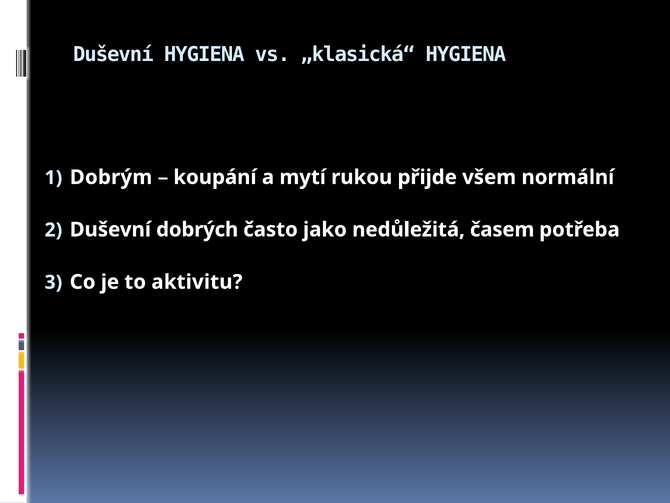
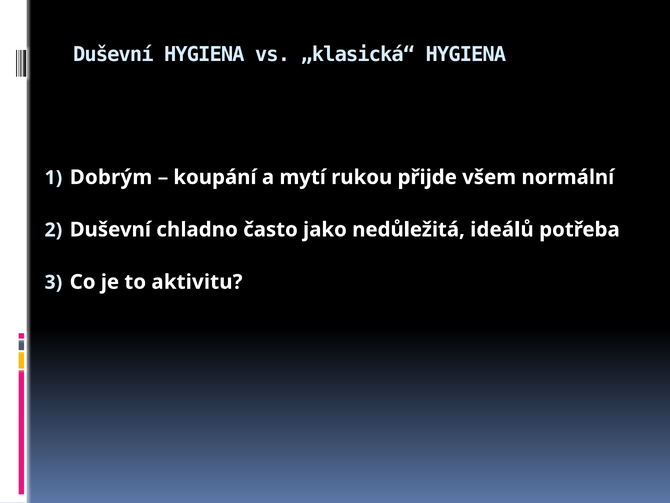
dobrých: dobrých -> chladno
časem: časem -> ideálů
